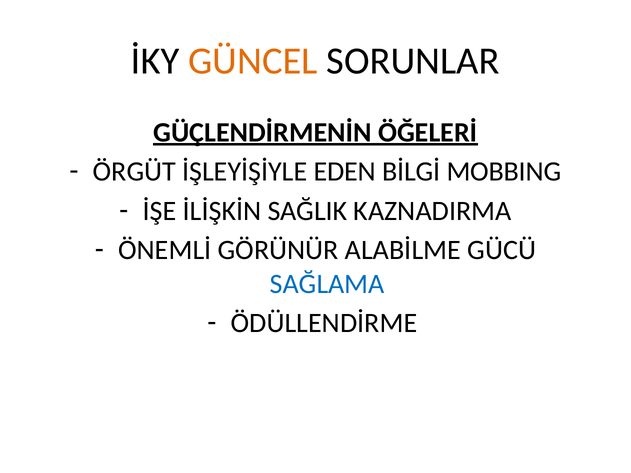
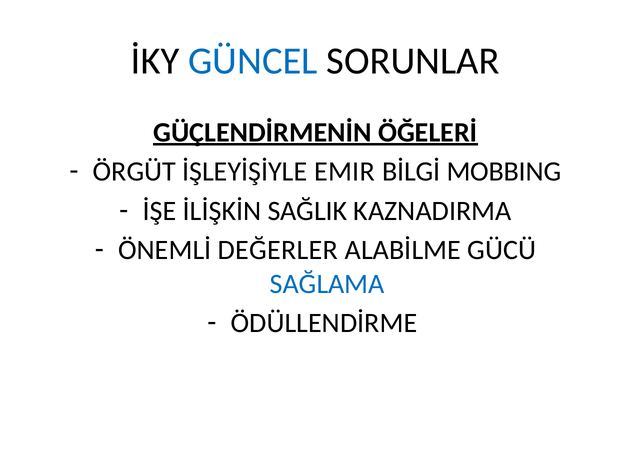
GÜNCEL colour: orange -> blue
EDEN: EDEN -> EMIR
GÖRÜNÜR: GÖRÜNÜR -> DEĞERLER
